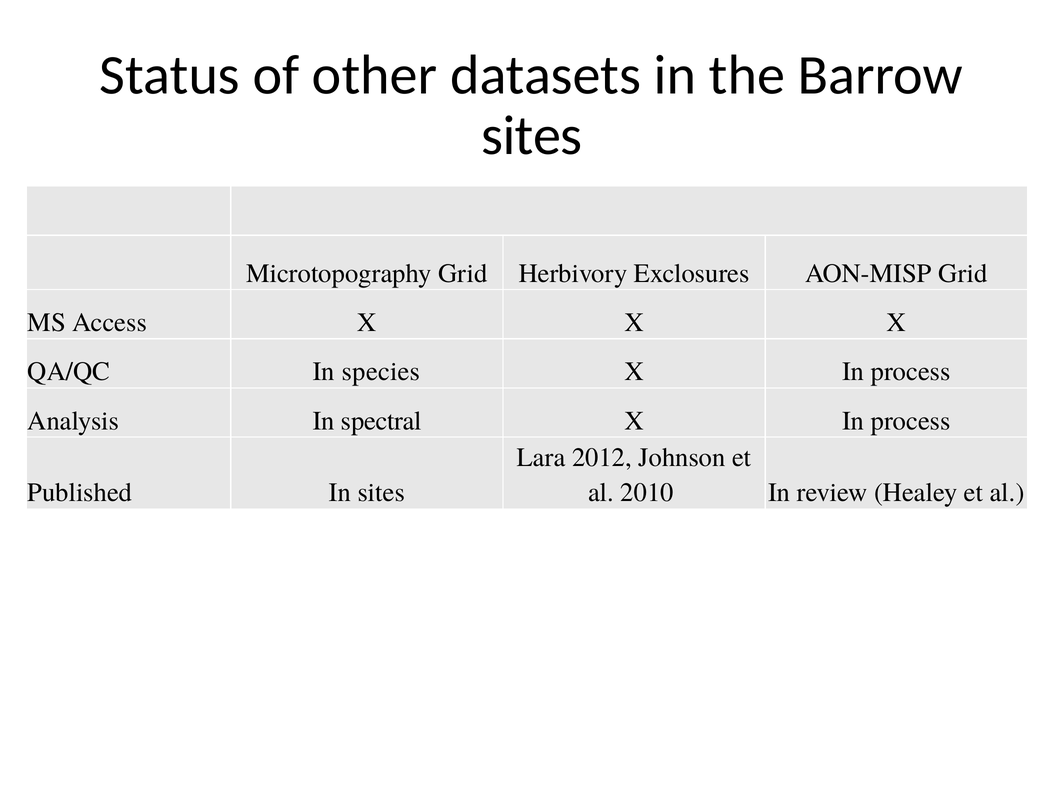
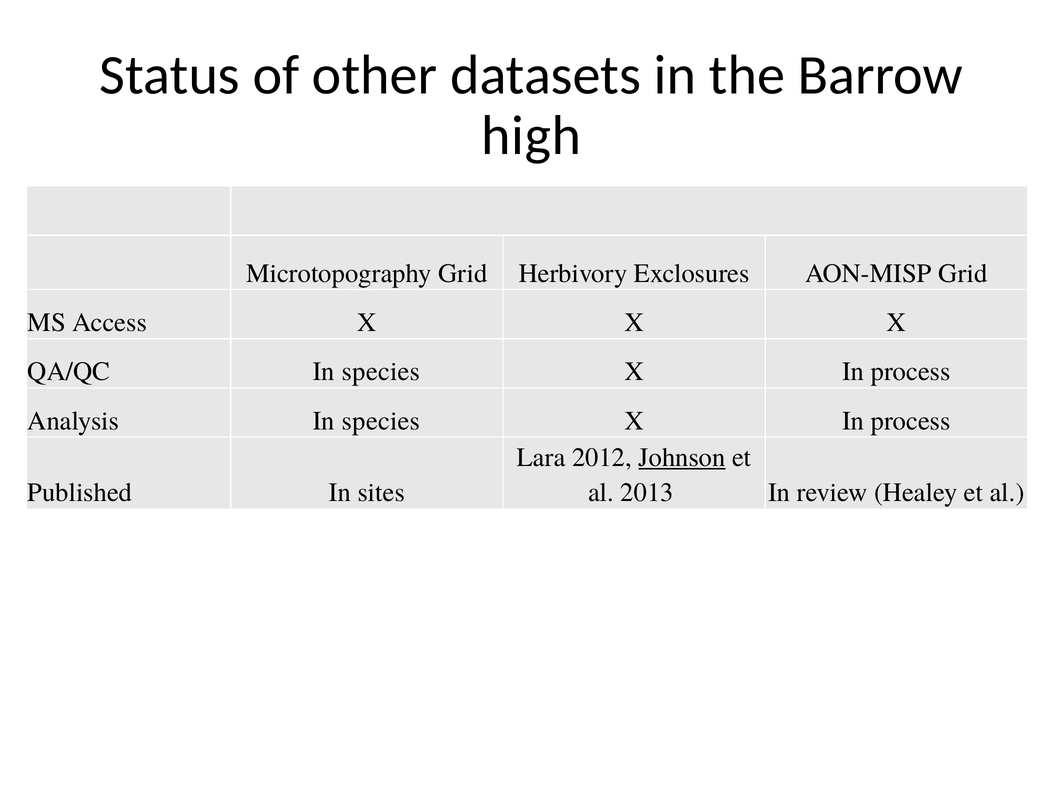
sites at (532, 136): sites -> high
Analysis In spectral: spectral -> species
Johnson underline: none -> present
2010: 2010 -> 2013
